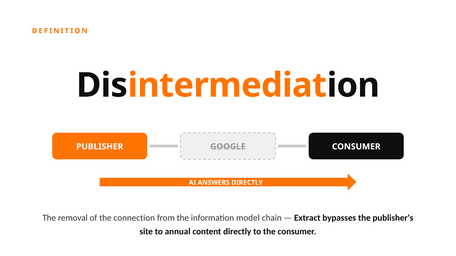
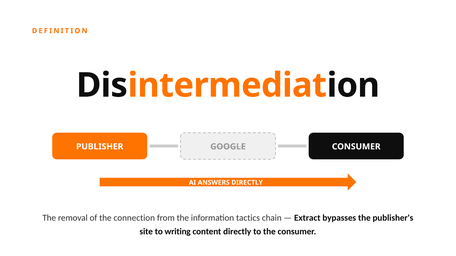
model: model -> tactics
annual: annual -> writing
